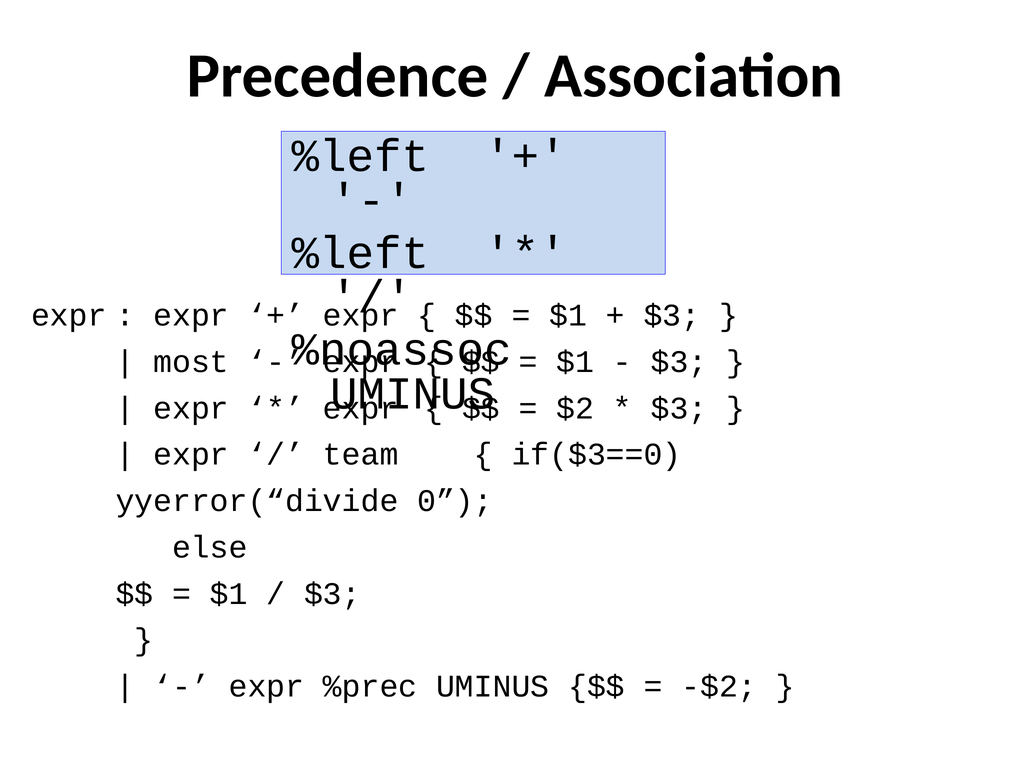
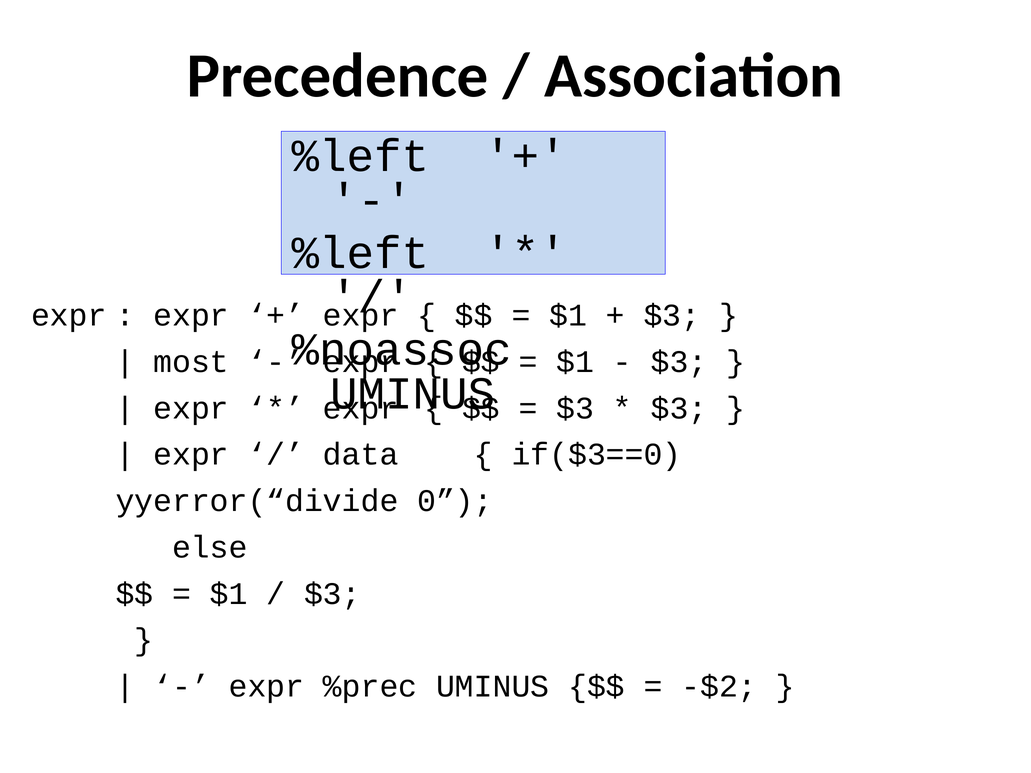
$2 at (575, 408): $2 -> $3
team: team -> data
